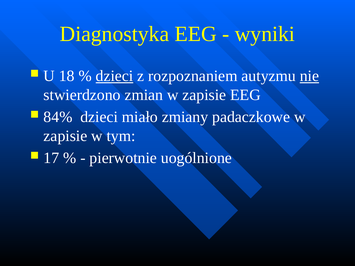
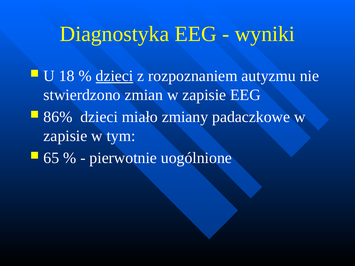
nie underline: present -> none
84%: 84% -> 86%
17: 17 -> 65
